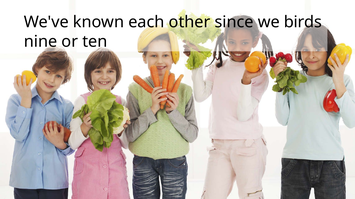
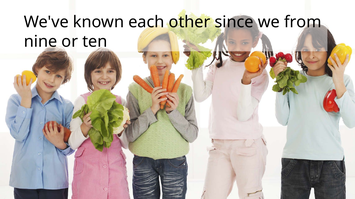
birds: birds -> from
